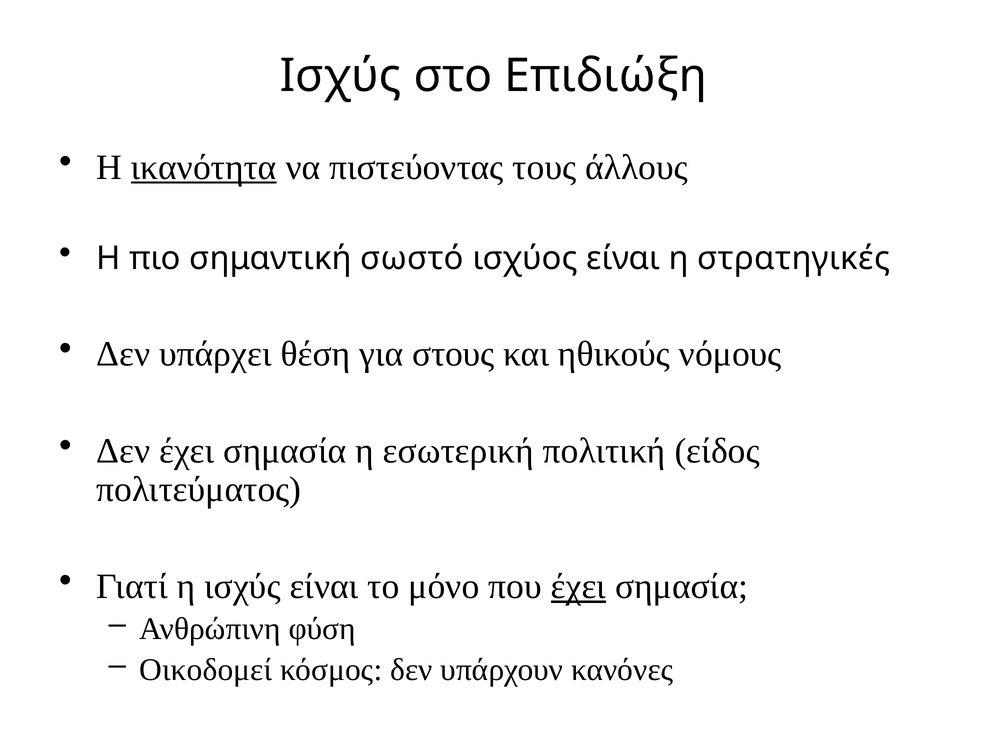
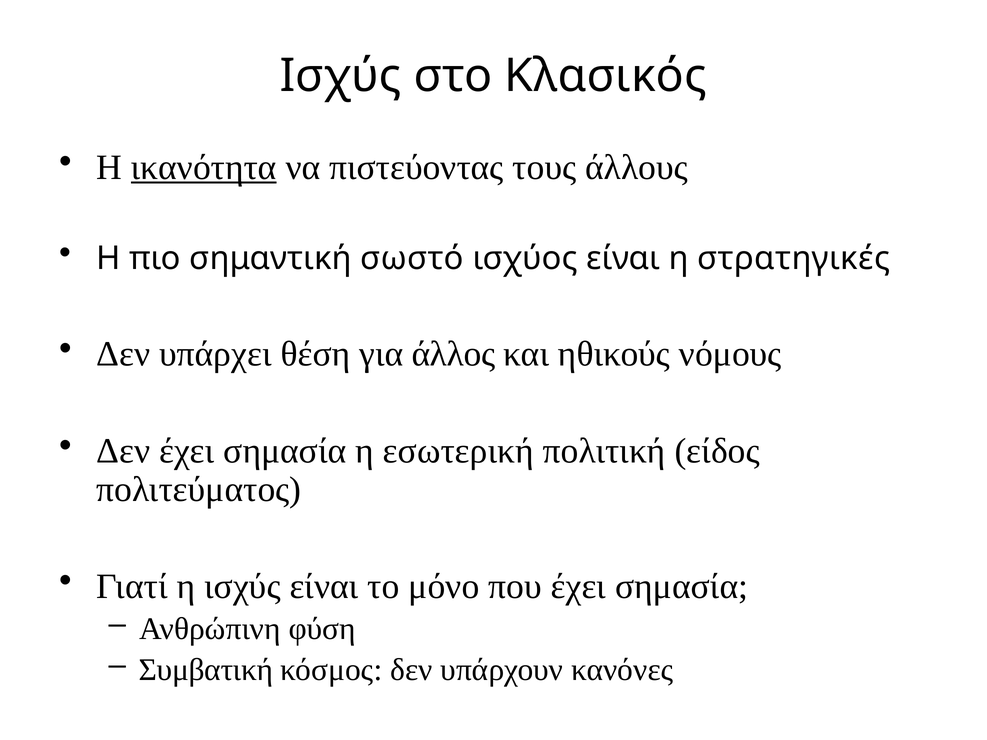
Επιδιώξη: Επιδιώξη -> Κλασικός
στους: στους -> άλλος
έχει at (578, 587) underline: present -> none
Οικοδομεί: Οικοδομεί -> Συμβατική
